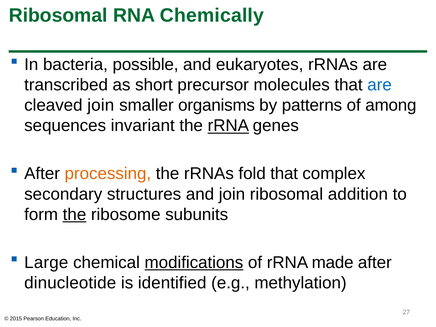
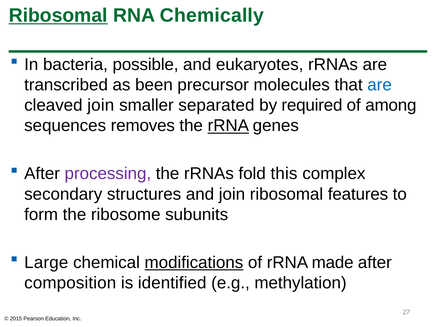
Ribosomal at (58, 16) underline: none -> present
short: short -> been
organisms: organisms -> separated
patterns: patterns -> required
invariant: invariant -> removes
processing colour: orange -> purple
fold that: that -> this
addition: addition -> features
the at (74, 214) underline: present -> none
dinucleotide: dinucleotide -> composition
